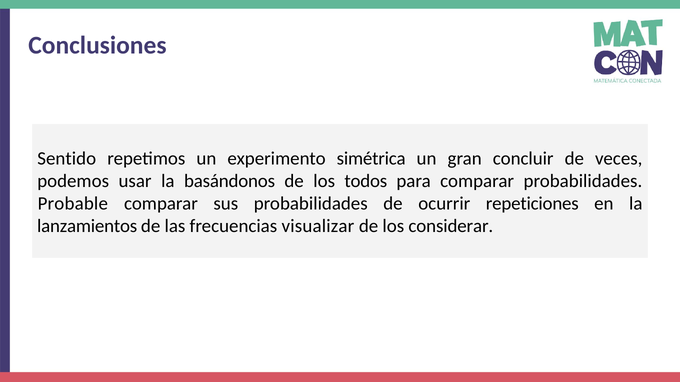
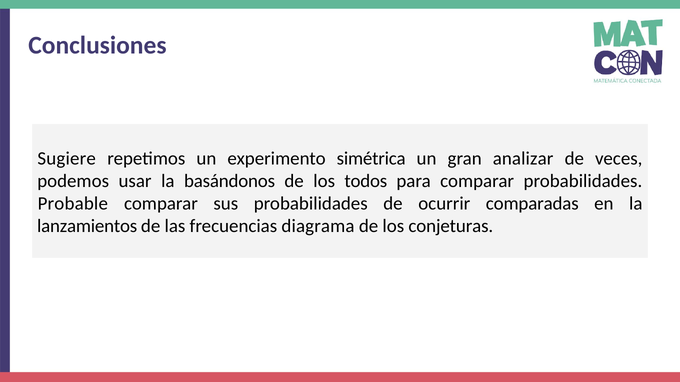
Sentido: Sentido -> Sugiere
concluir: concluir -> analizar
repeticiones: repeticiones -> comparadas
visualizar: visualizar -> diagrama
considerar: considerar -> conjeturas
